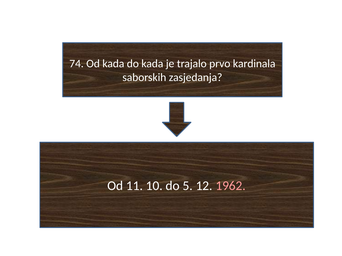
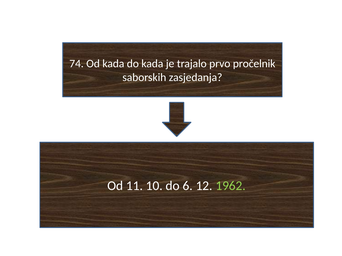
kardinala: kardinala -> pročelnik
5: 5 -> 6
1962 colour: pink -> light green
